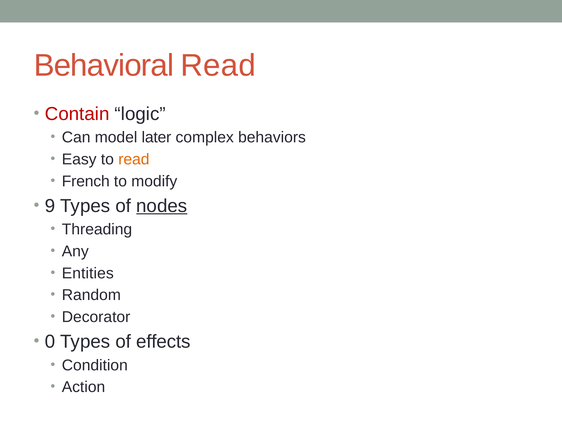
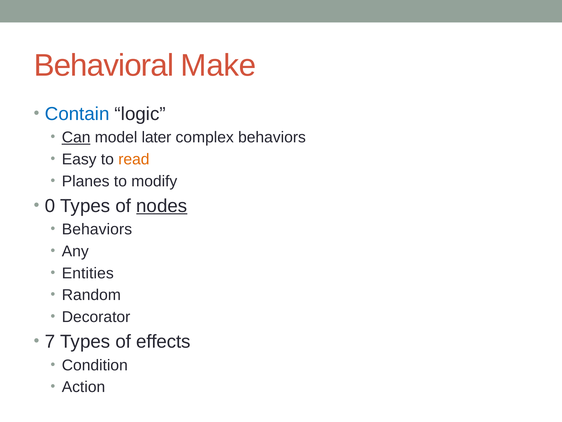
Behavioral Read: Read -> Make
Contain colour: red -> blue
Can underline: none -> present
French: French -> Planes
9: 9 -> 0
Threading at (97, 229): Threading -> Behaviors
0: 0 -> 7
